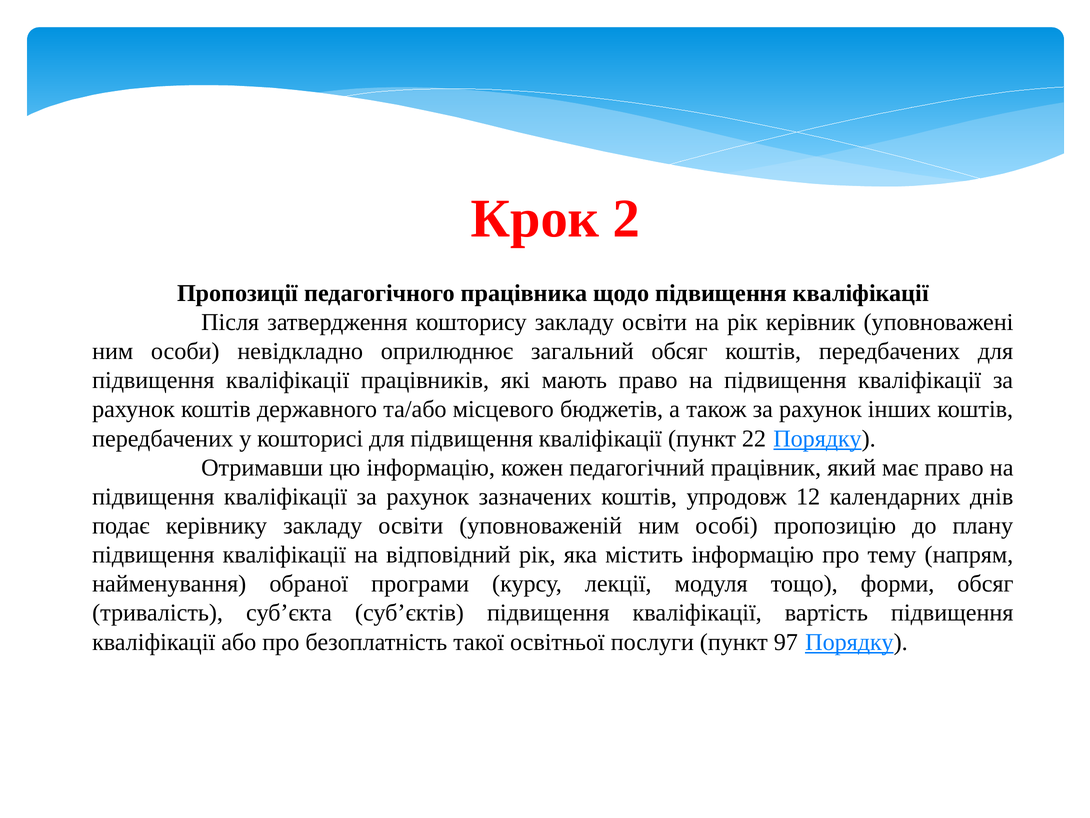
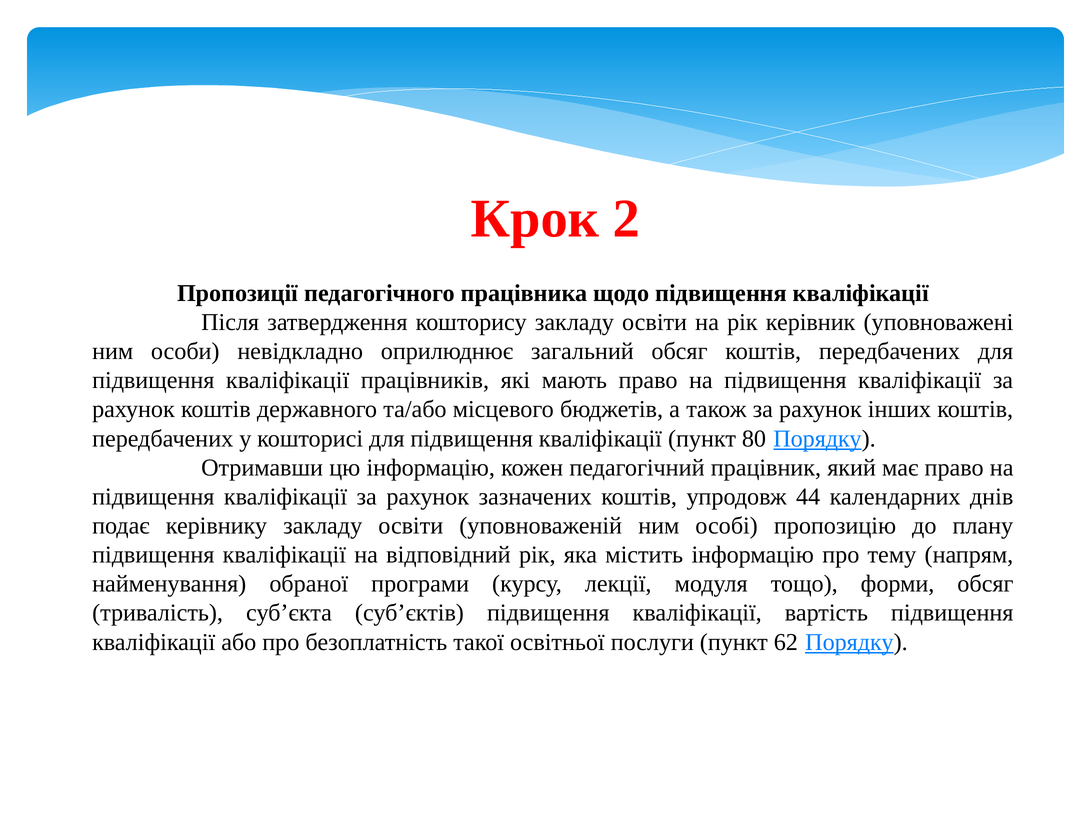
22: 22 -> 80
12: 12 -> 44
97: 97 -> 62
